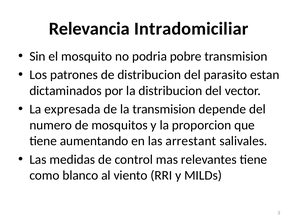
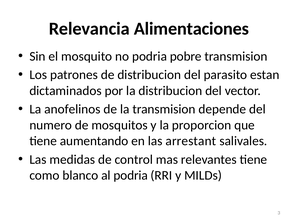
Intradomiciliar: Intradomiciliar -> Alimentaciones
expresada: expresada -> anofelinos
al viento: viento -> podria
